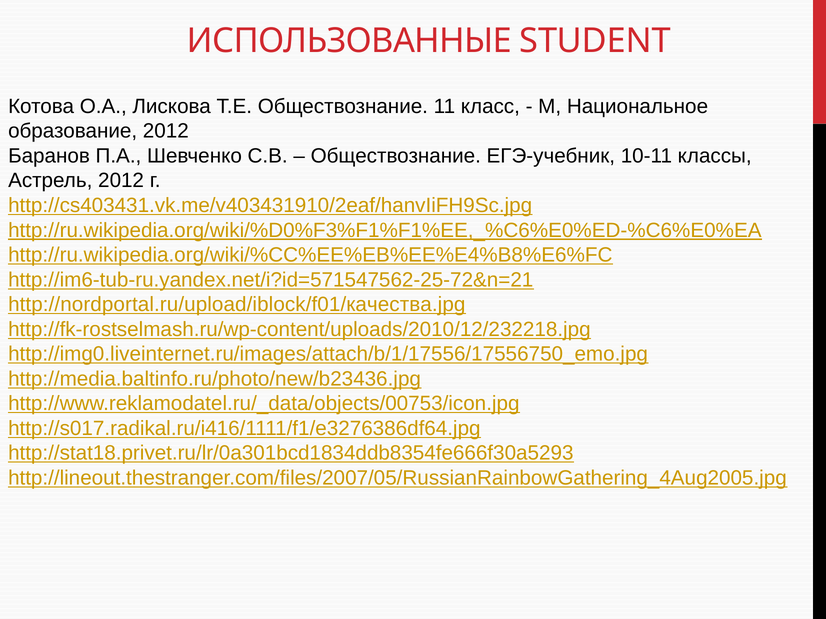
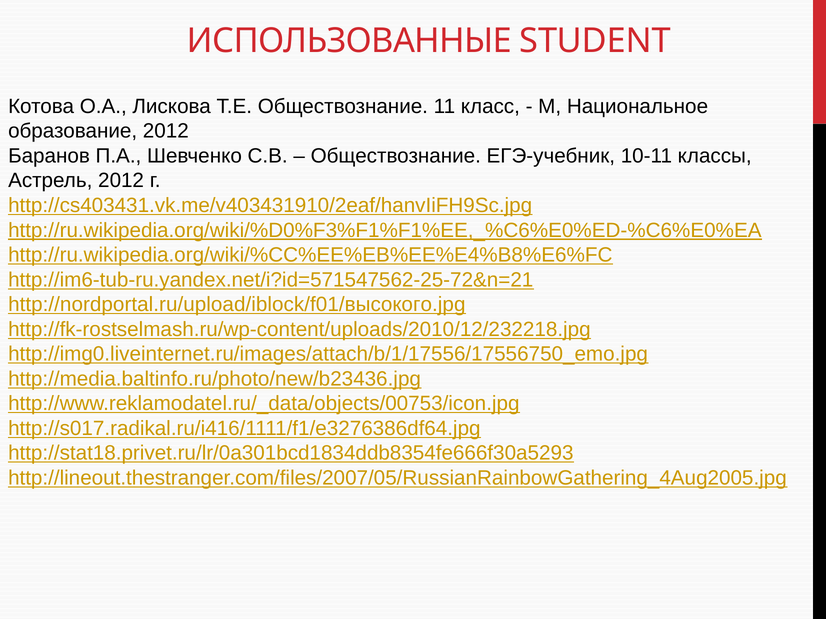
http://nordportal.ru/upload/iblock/f01/качества.jpg: http://nordportal.ru/upload/iblock/f01/качества.jpg -> http://nordportal.ru/upload/iblock/f01/высокого.jpg
